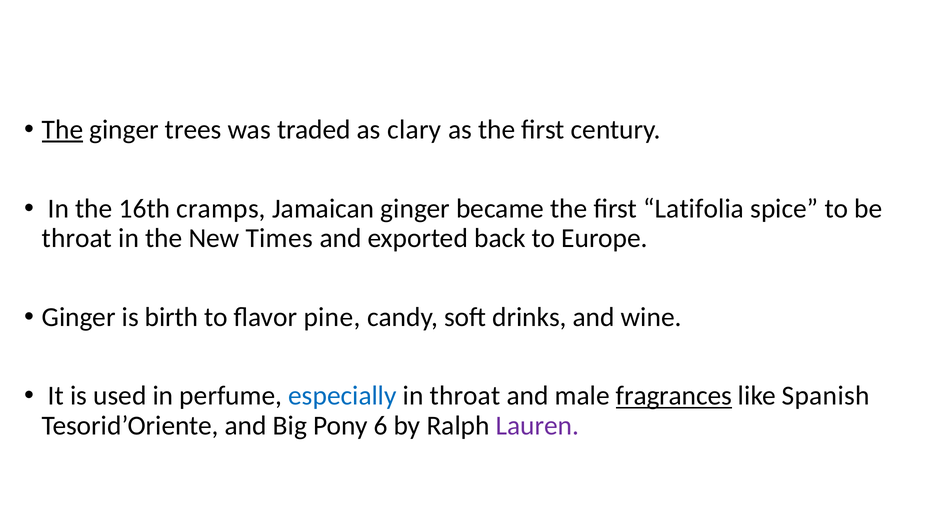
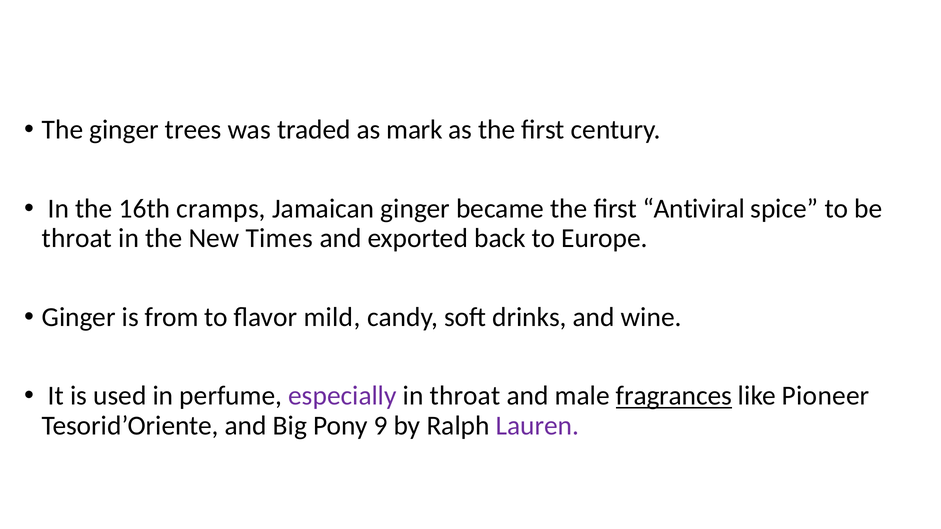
The at (62, 130) underline: present -> none
clary: clary -> mark
Latifolia: Latifolia -> Antiviral
birth: birth -> from
pine: pine -> mild
especially colour: blue -> purple
Spanish: Spanish -> Pioneer
6: 6 -> 9
